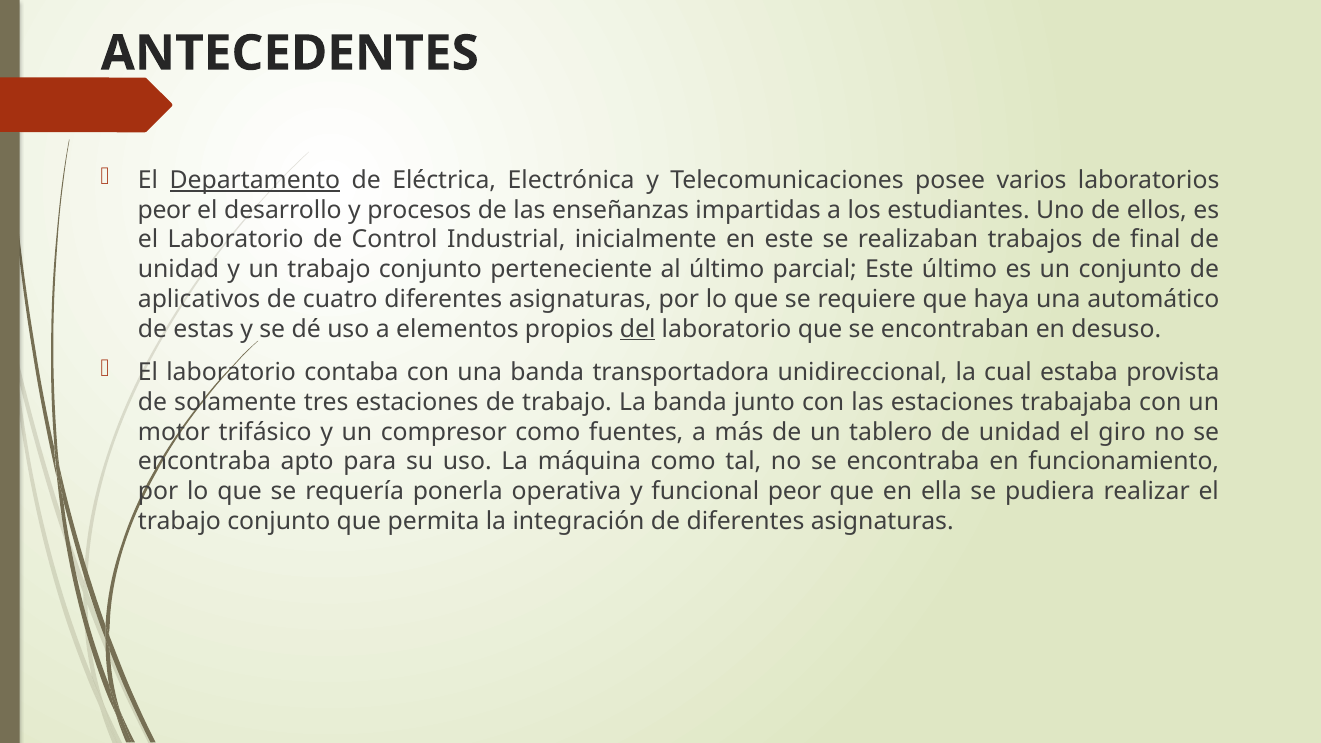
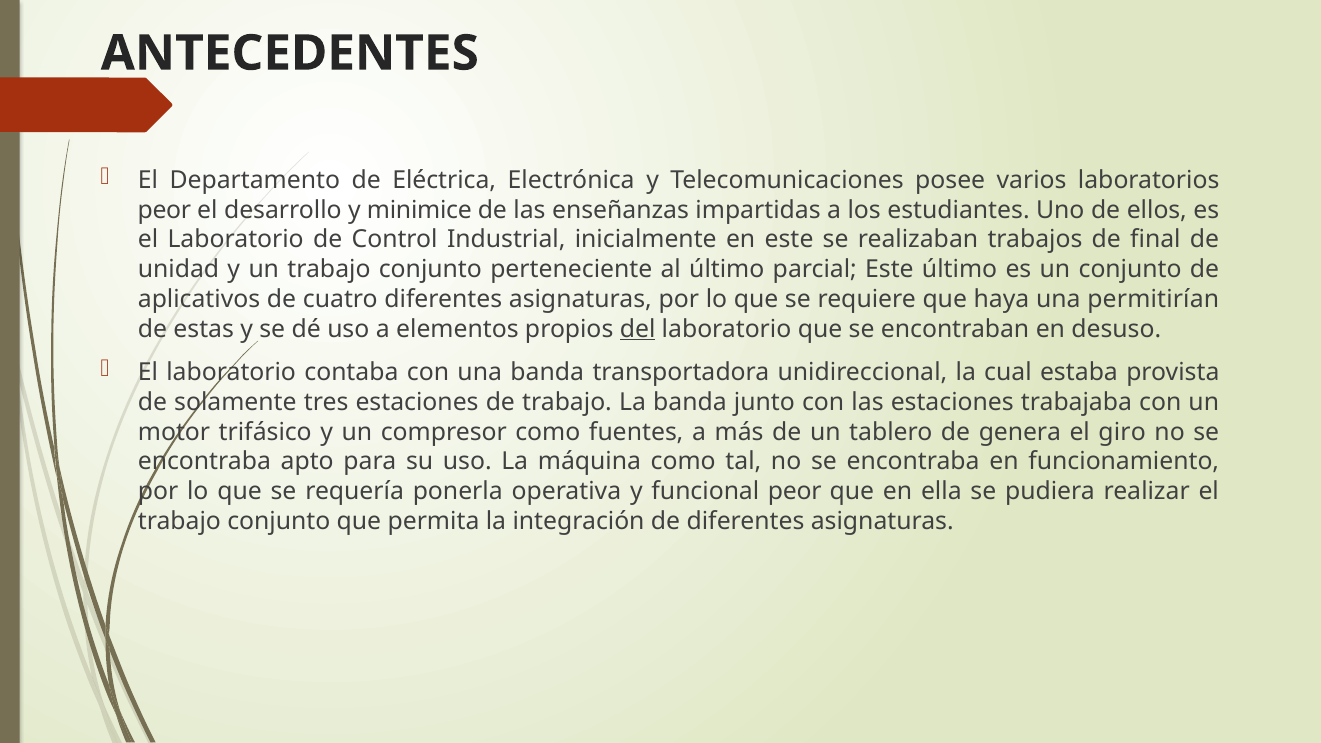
Departamento underline: present -> none
procesos: procesos -> minimice
automático: automático -> permitirían
tablero de unidad: unidad -> genera
